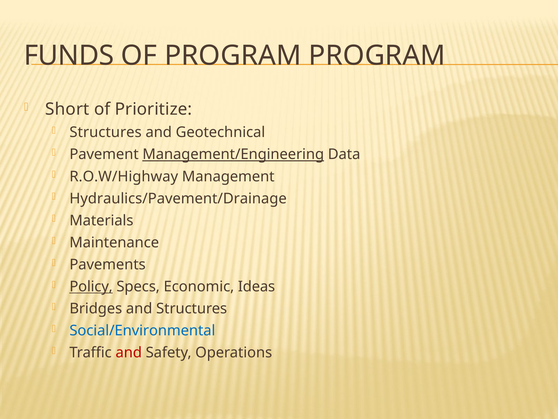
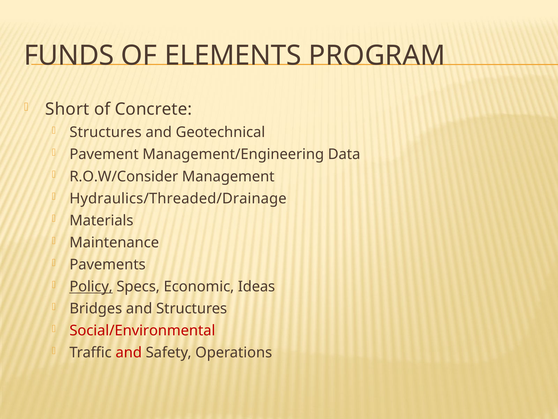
OF PROGRAM: PROGRAM -> ELEMENTS
Prioritize: Prioritize -> Concrete
Management/Engineering underline: present -> none
R.O.W/Highway: R.O.W/Highway -> R.O.W/Consider
Hydraulics/Pavement/Drainage: Hydraulics/Pavement/Drainage -> Hydraulics/Threaded/Drainage
Social/Environmental colour: blue -> red
